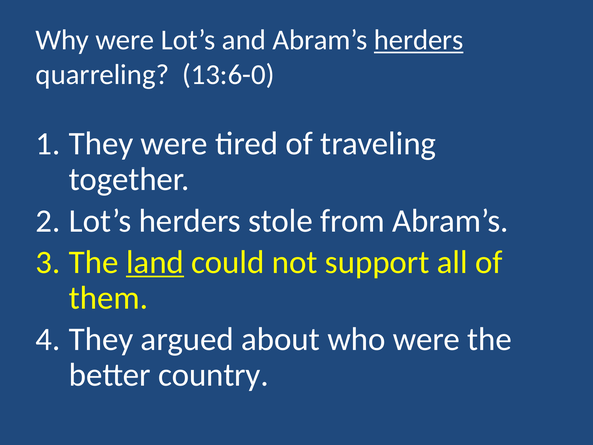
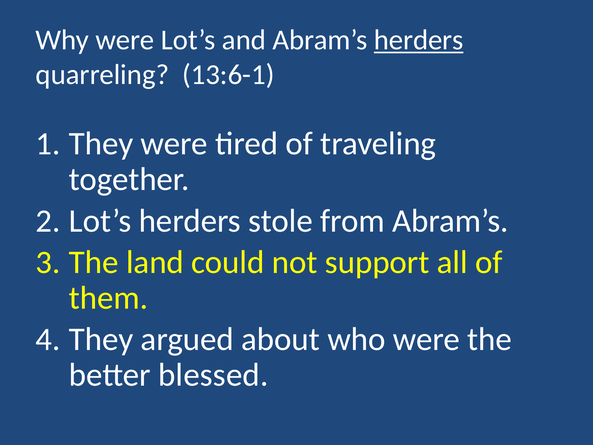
13:6-0: 13:6-0 -> 13:6-1
land underline: present -> none
country: country -> blessed
